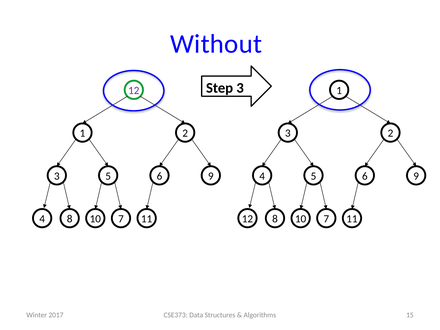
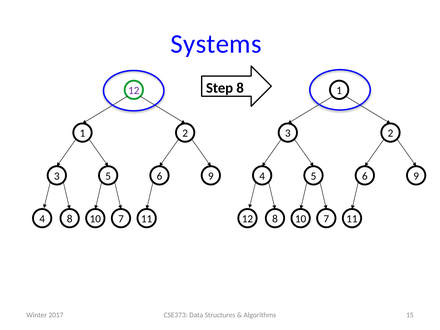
Without: Without -> Systems
Step 3: 3 -> 8
